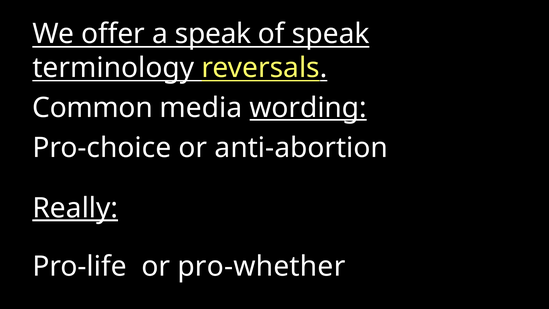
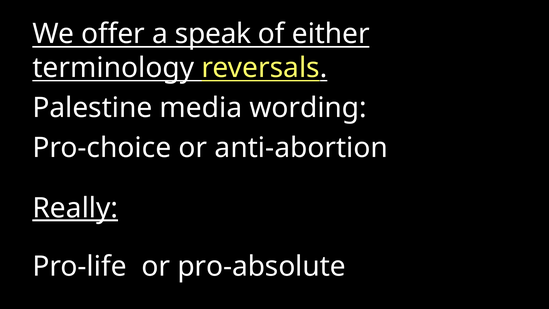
of speak: speak -> either
Common: Common -> Palestine
wording underline: present -> none
pro-whether: pro-whether -> pro-absolute
